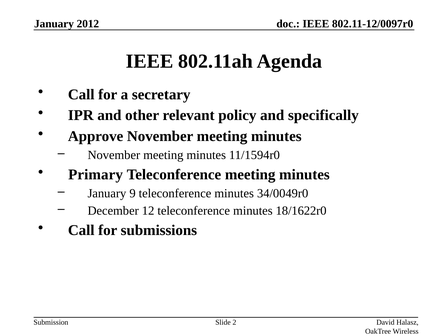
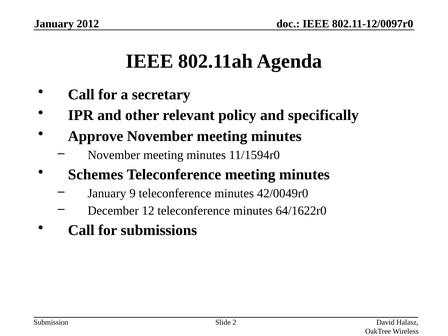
Primary: Primary -> Schemes
34/0049r0: 34/0049r0 -> 42/0049r0
18/1622r0: 18/1622r0 -> 64/1622r0
